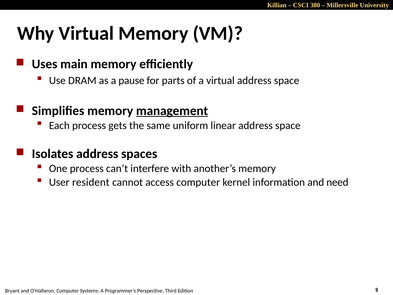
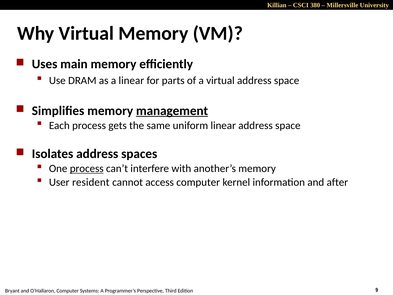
a pause: pause -> linear
process at (87, 168) underline: none -> present
need: need -> after
